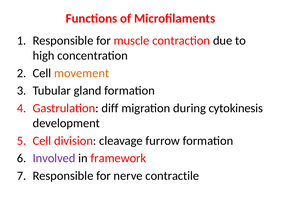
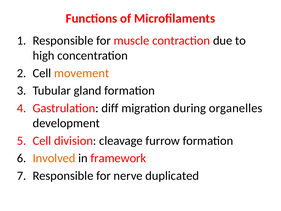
cytokinesis: cytokinesis -> organelles
Involved colour: purple -> orange
contractile: contractile -> duplicated
